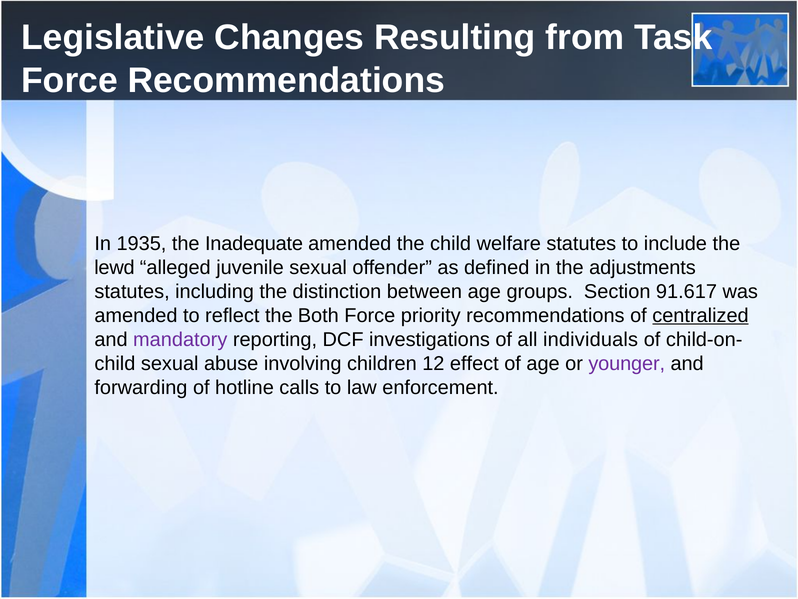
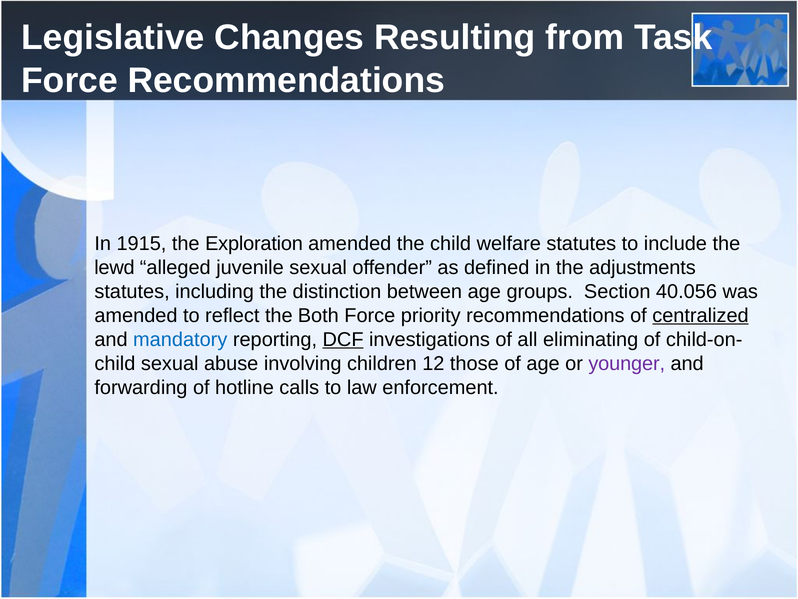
1935: 1935 -> 1915
Inadequate: Inadequate -> Exploration
91.617: 91.617 -> 40.056
mandatory colour: purple -> blue
DCF underline: none -> present
individuals: individuals -> eliminating
effect: effect -> those
